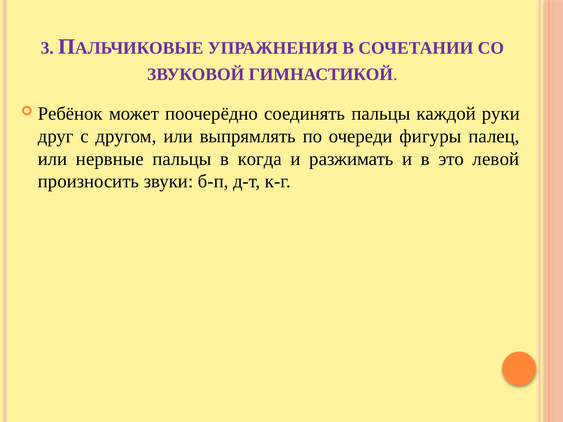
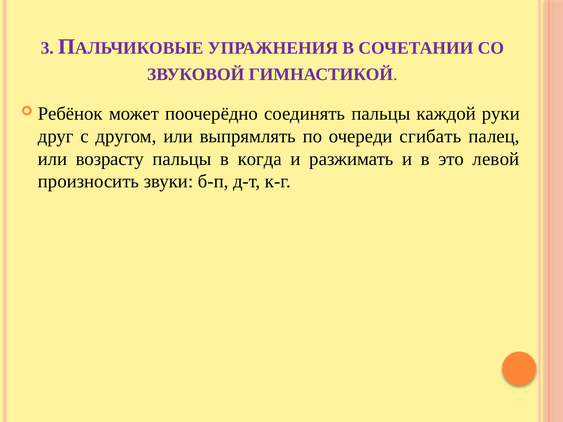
фигуры: фигуры -> сгибать
нервные: нервные -> возрасту
